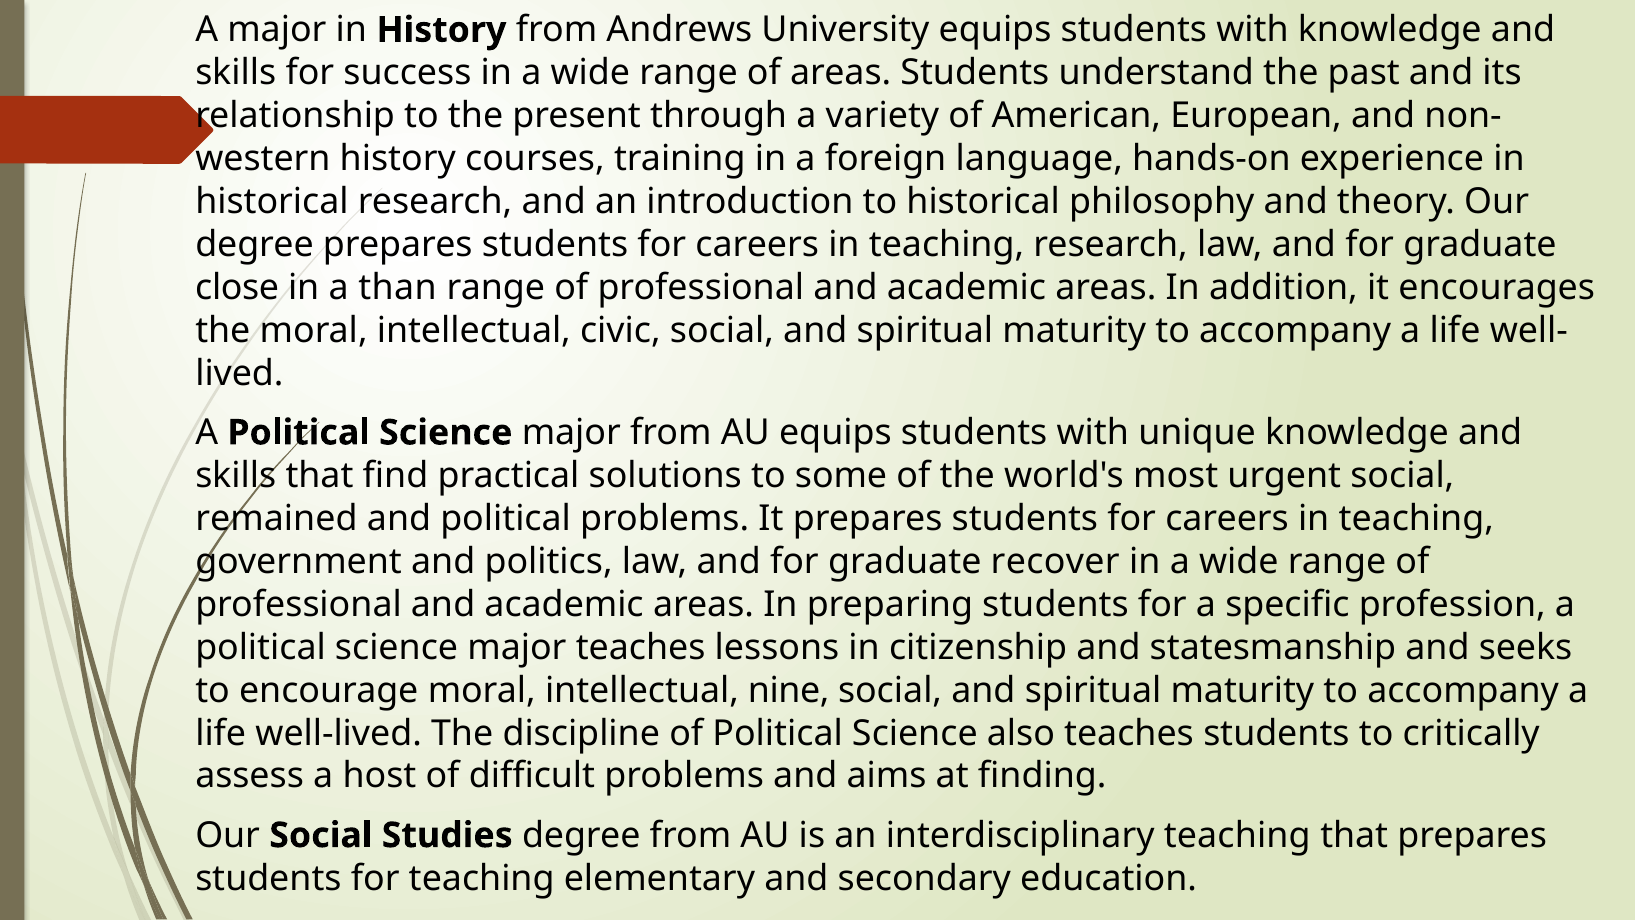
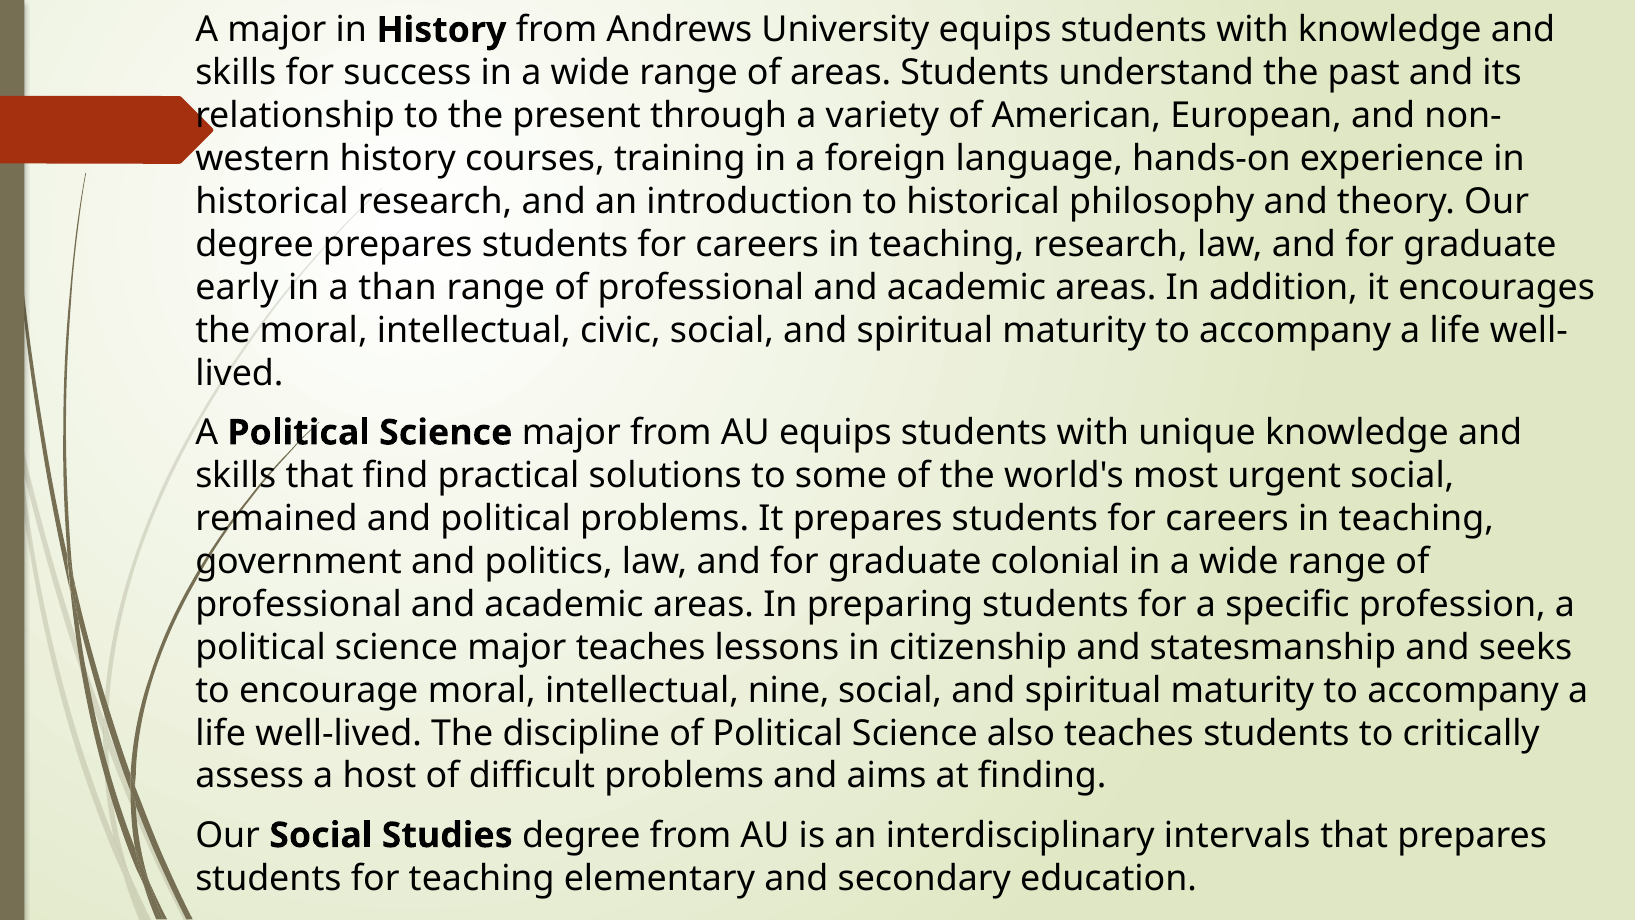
close: close -> early
recover: recover -> colonial
interdisciplinary teaching: teaching -> intervals
